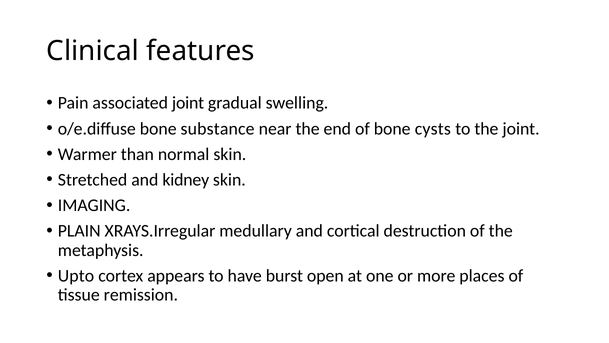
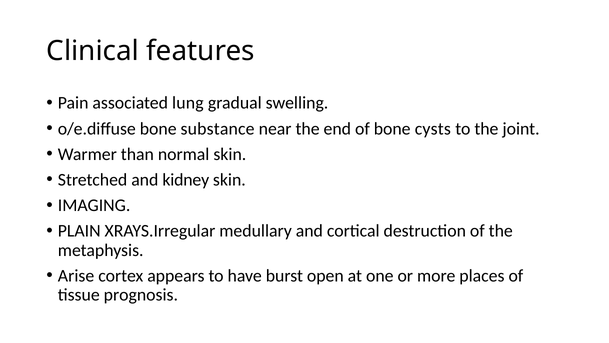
associated joint: joint -> lung
Upto: Upto -> Arise
remission: remission -> prognosis
